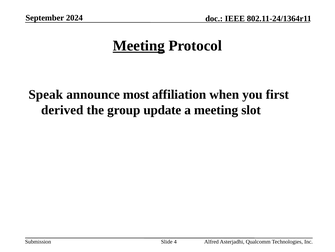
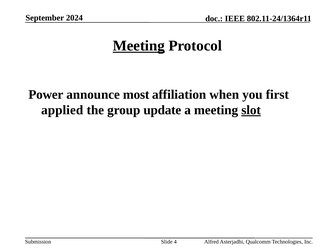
Speak: Speak -> Power
derived: derived -> applied
slot underline: none -> present
